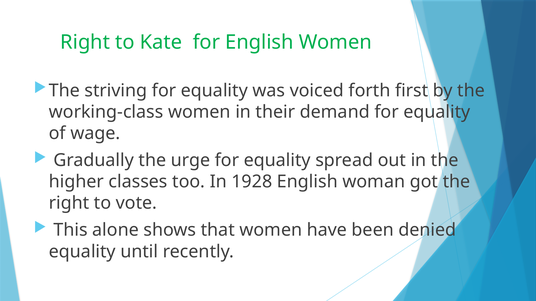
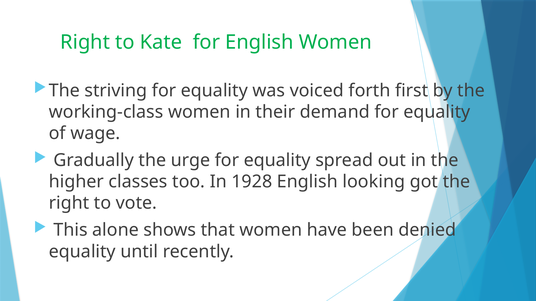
woman: woman -> looking
